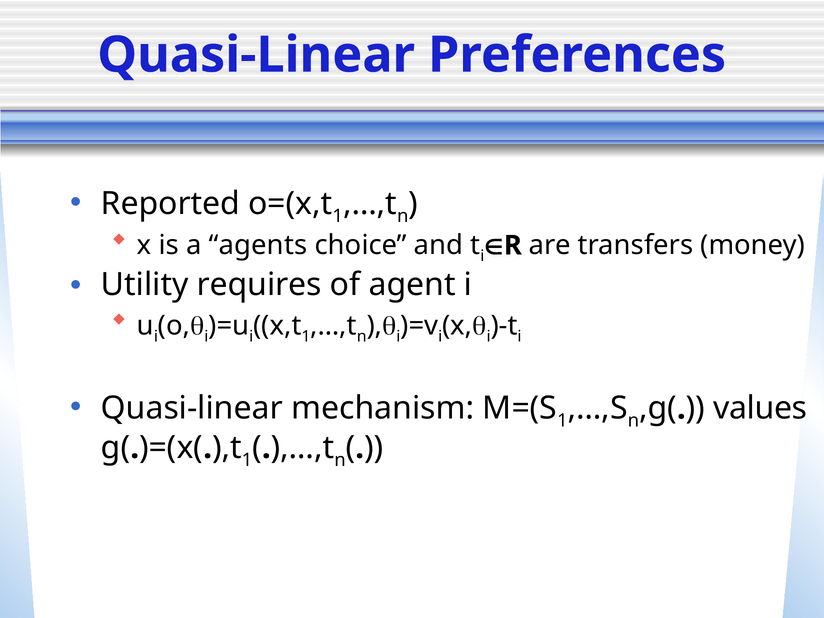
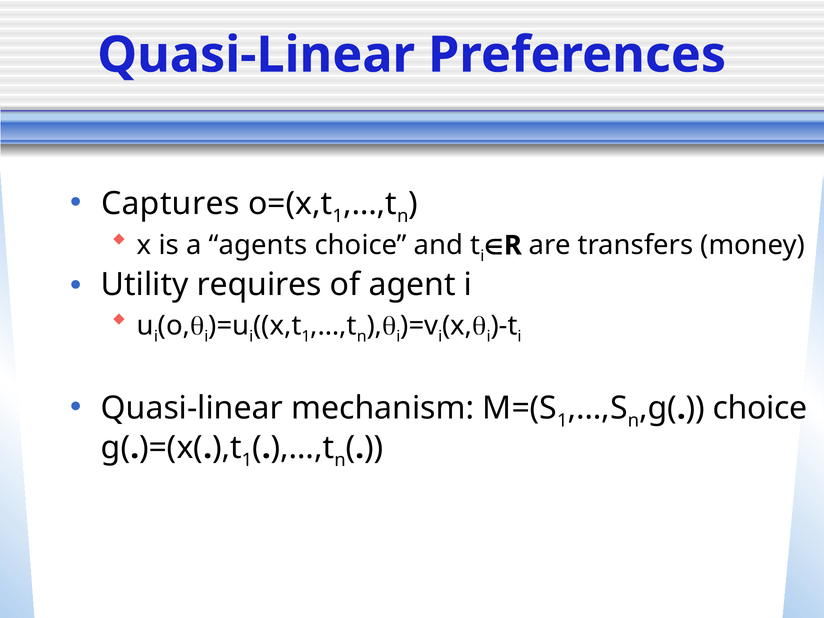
Reported: Reported -> Captures
values at (760, 408): values -> choice
